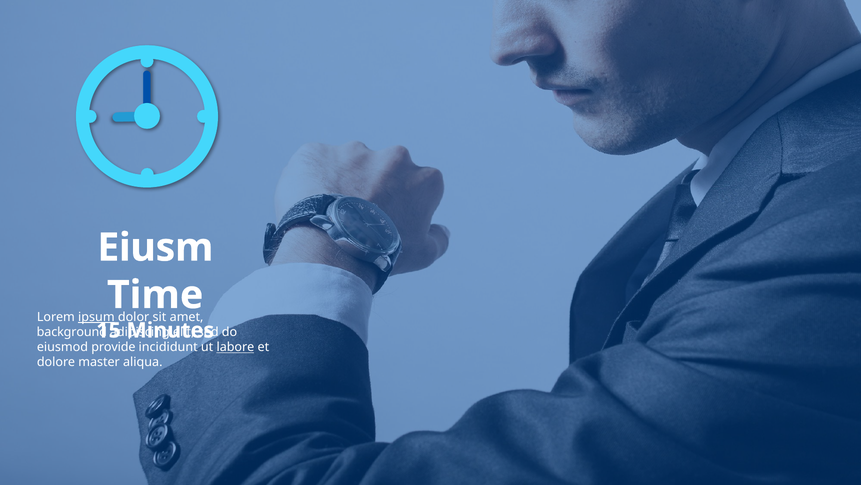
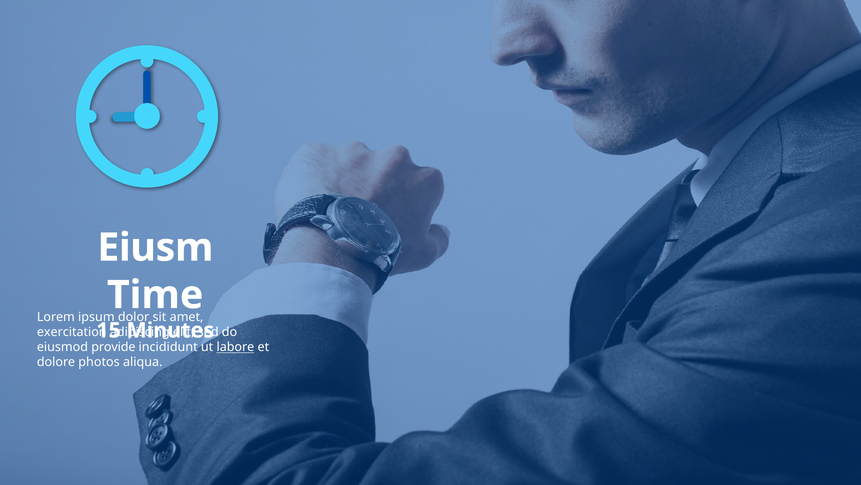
ipsum underline: present -> none
background: background -> exercitation
master: master -> photos
